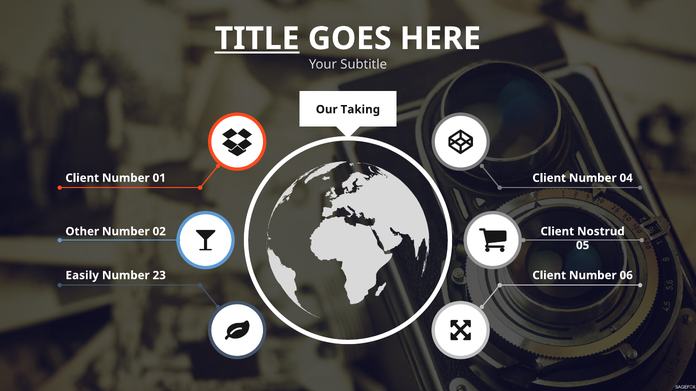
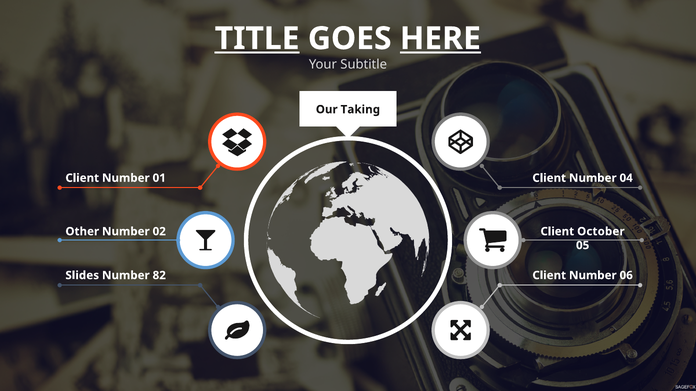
HERE underline: none -> present
Nostrud: Nostrud -> October
Easily: Easily -> Slides
23: 23 -> 82
